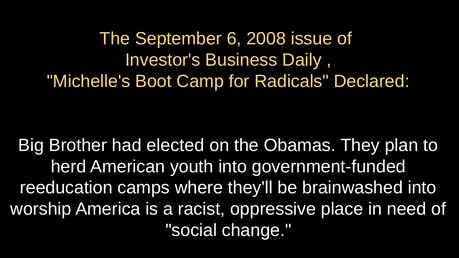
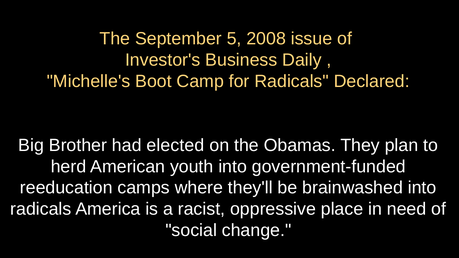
6: 6 -> 5
worship at (41, 209): worship -> radicals
